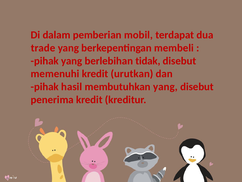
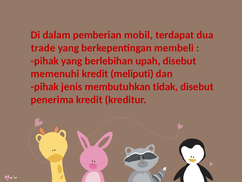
tidak: tidak -> upah
urutkan: urutkan -> meliputi
hasil: hasil -> jenis
membutuhkan yang: yang -> tidak
